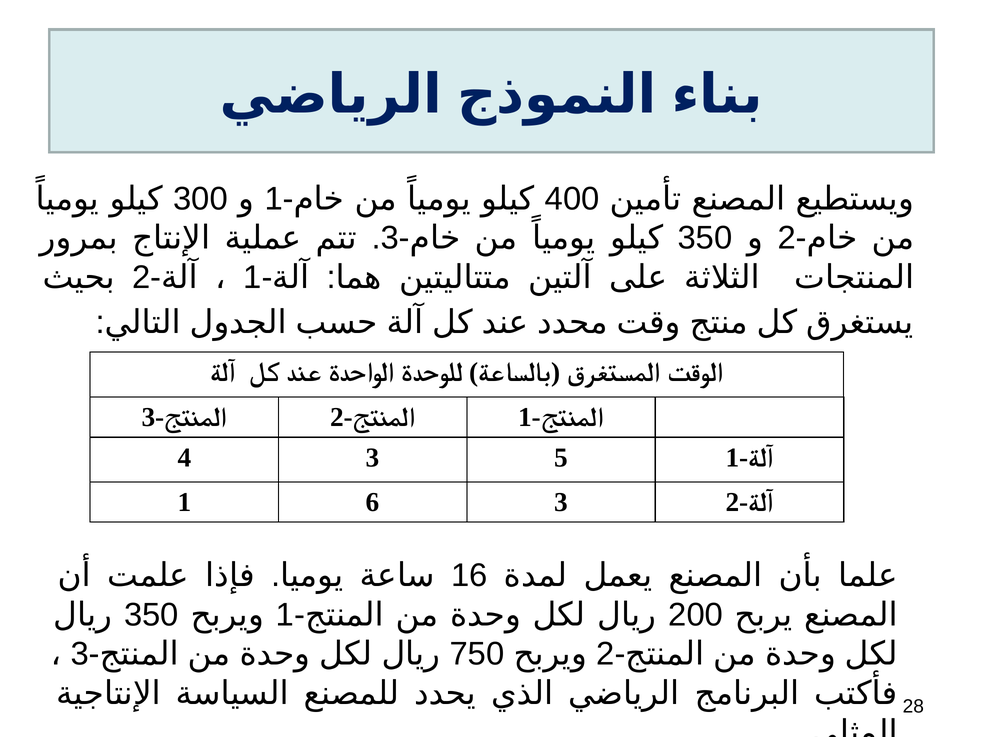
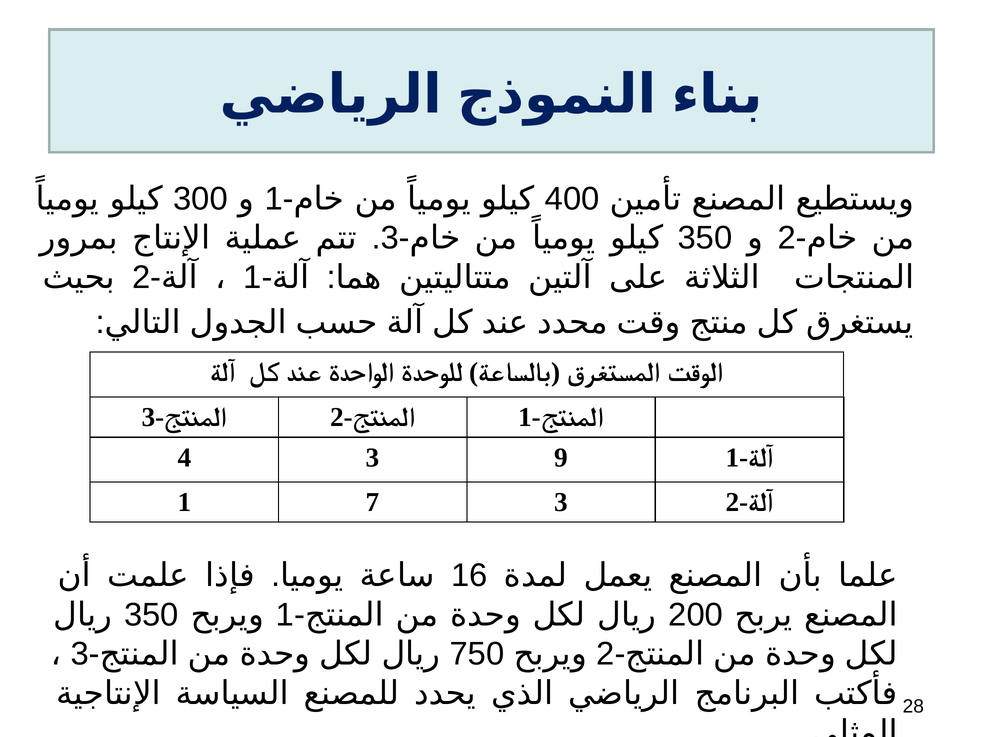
5: 5 -> 9
6: 6 -> 7
